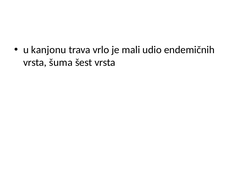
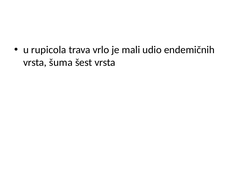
kanjonu: kanjonu -> rupicola
